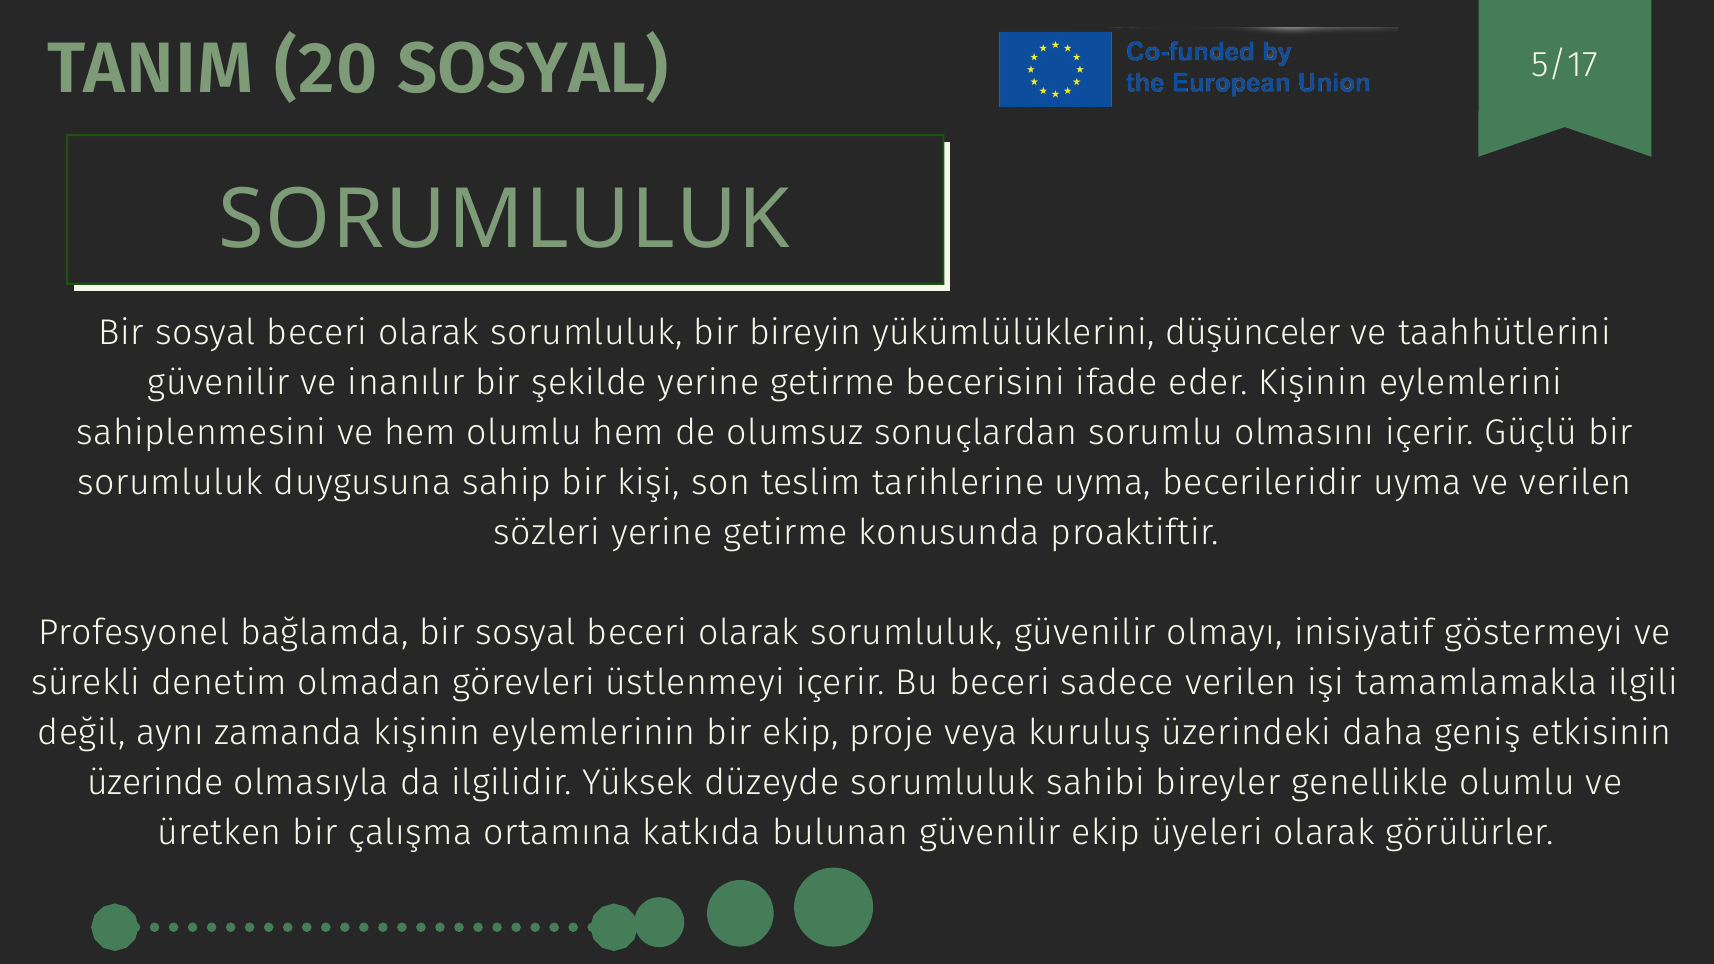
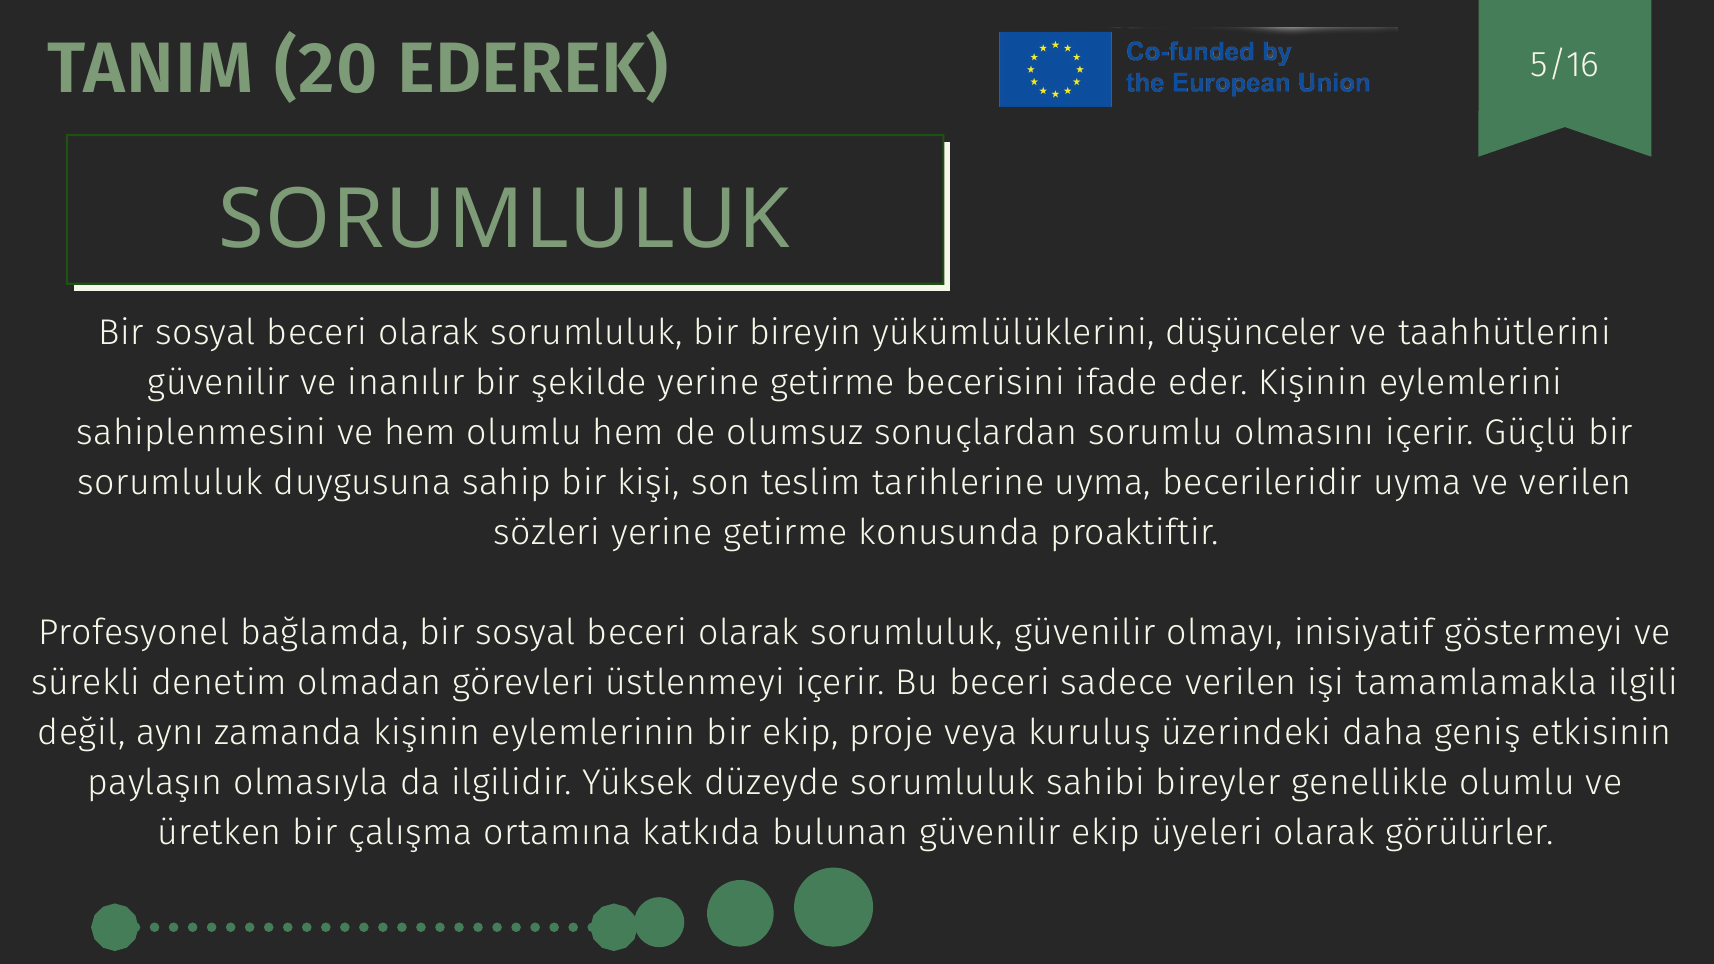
20 SOSYAL: SOSYAL -> EDEREK
5/17: 5/17 -> 5/16
üzerinde: üzerinde -> paylaşın
